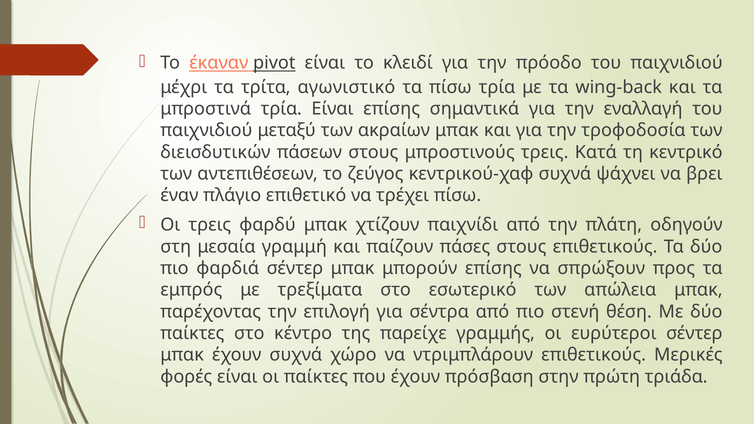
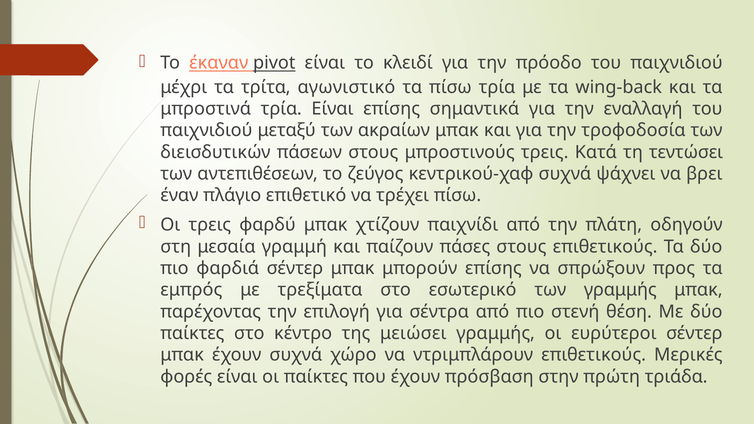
κεντρικό: κεντρικό -> τεντώσει
των απώλεια: απώλεια -> γραμμής
παρείχε: παρείχε -> μειώσει
